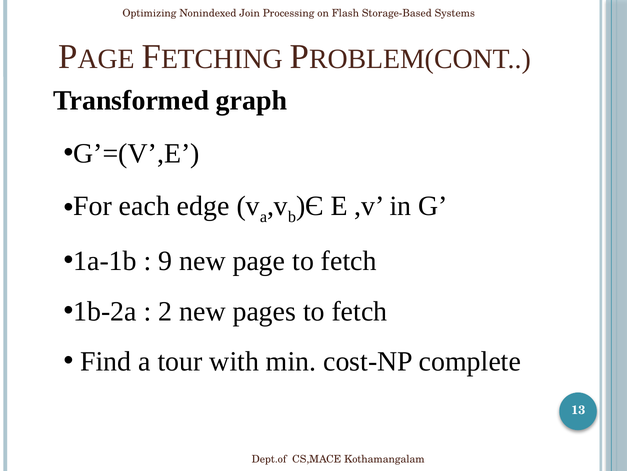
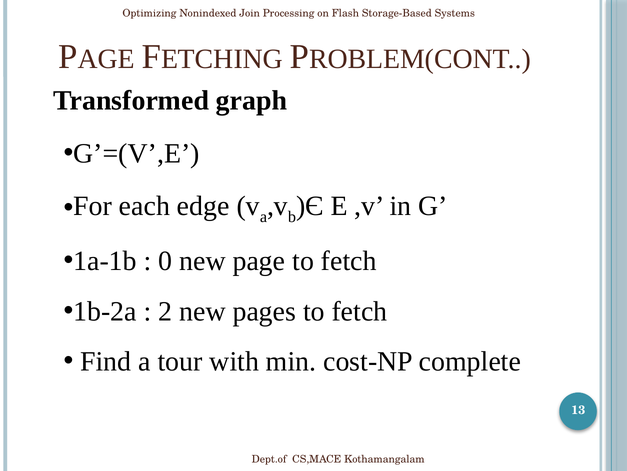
9: 9 -> 0
